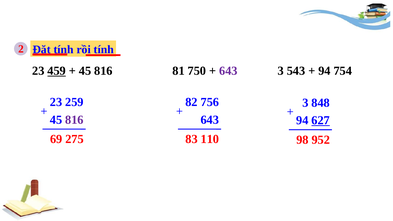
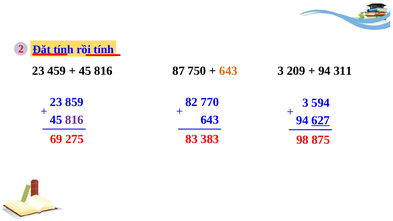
459 underline: present -> none
81: 81 -> 87
643 at (228, 71) colour: purple -> orange
543: 543 -> 209
754: 754 -> 311
259: 259 -> 859
756: 756 -> 770
848: 848 -> 594
110: 110 -> 383
952: 952 -> 875
